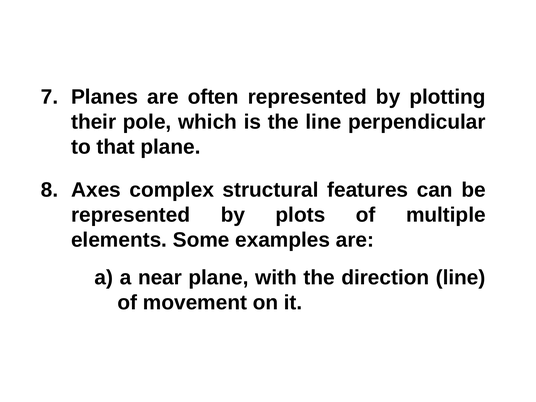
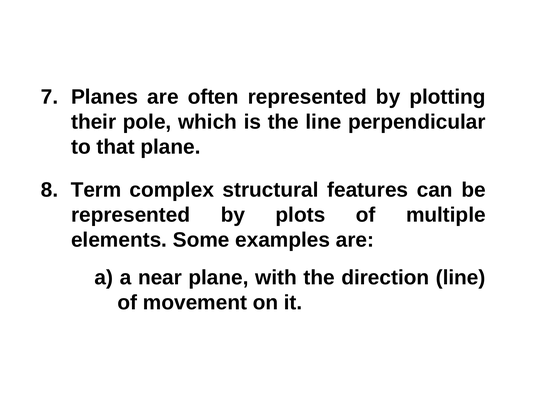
Axes: Axes -> Term
